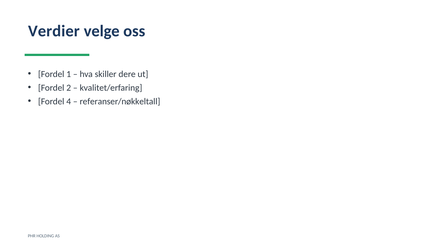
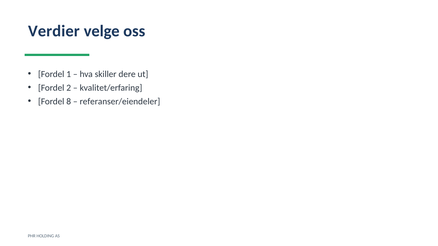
4: 4 -> 8
referanser/nøkkeltall: referanser/nøkkeltall -> referanser/eiendeler
